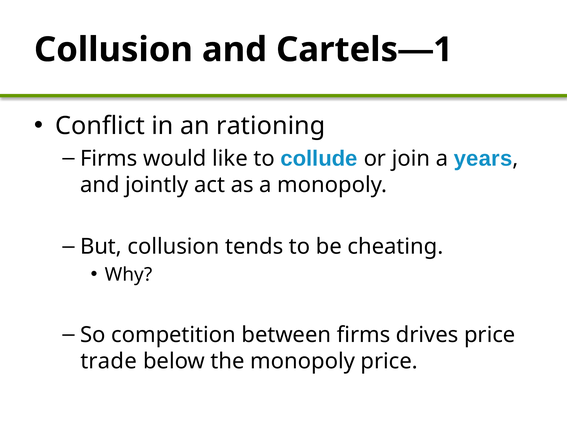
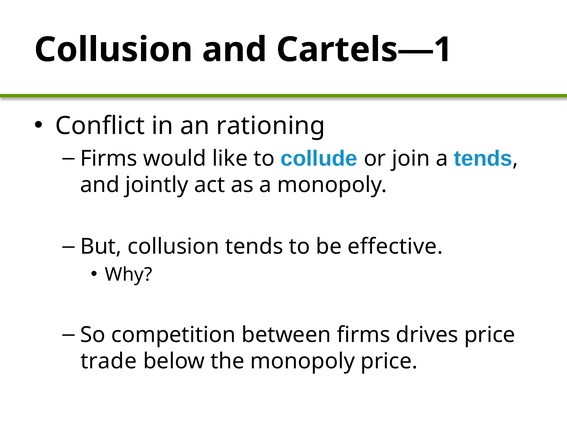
a years: years -> tends
cheating: cheating -> effective
